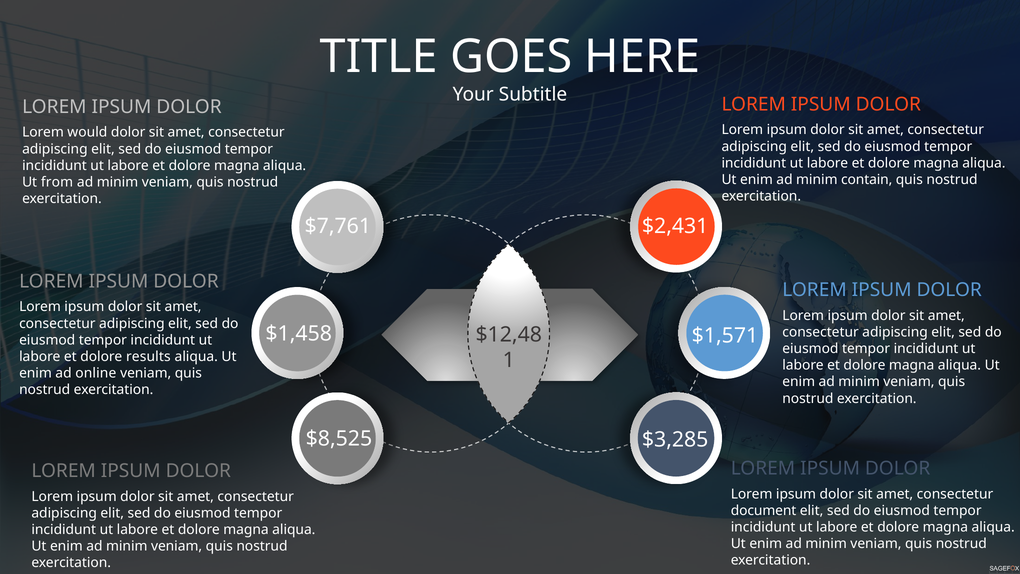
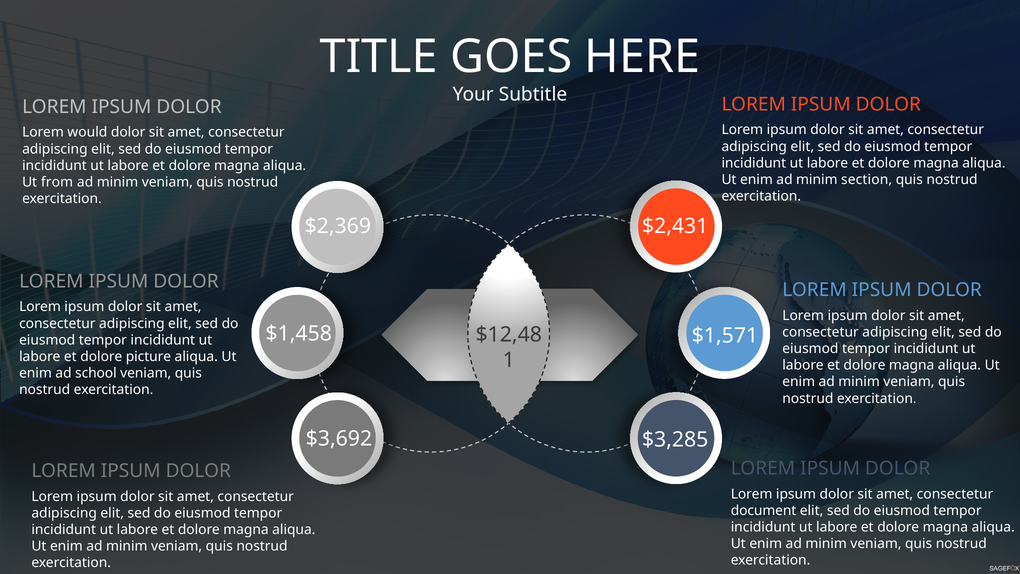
contain: contain -> section
$7,761: $7,761 -> $2,369
results: results -> picture
online: online -> school
$8,525: $8,525 -> $3,692
